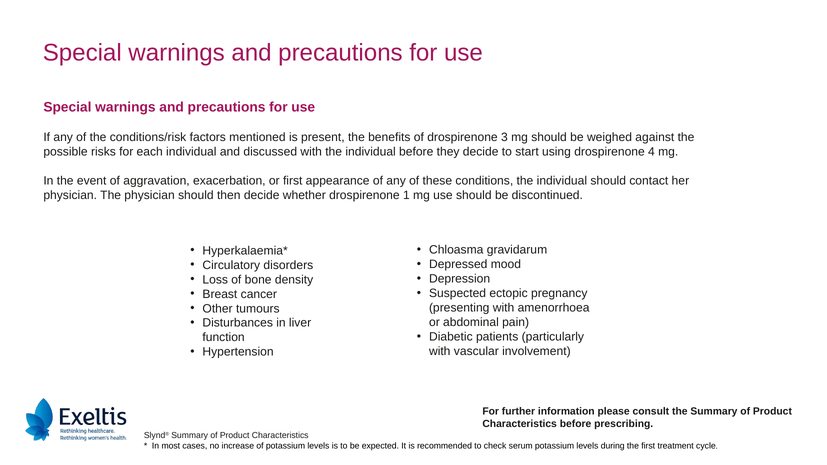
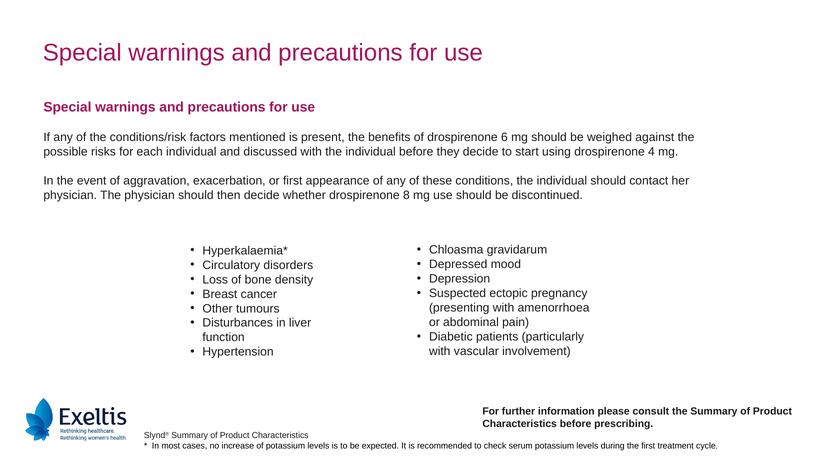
3: 3 -> 6
1: 1 -> 8
